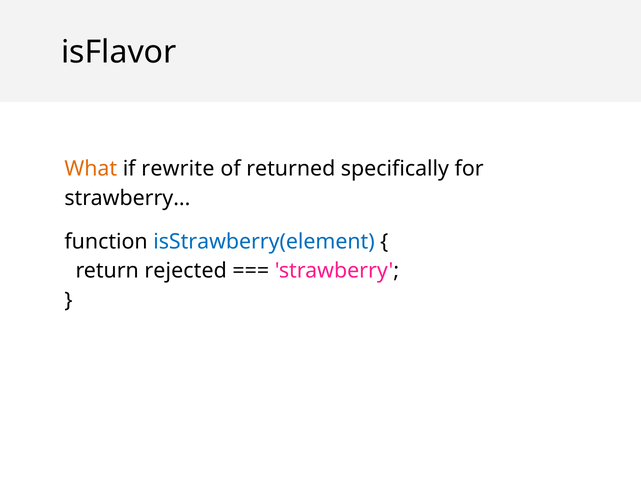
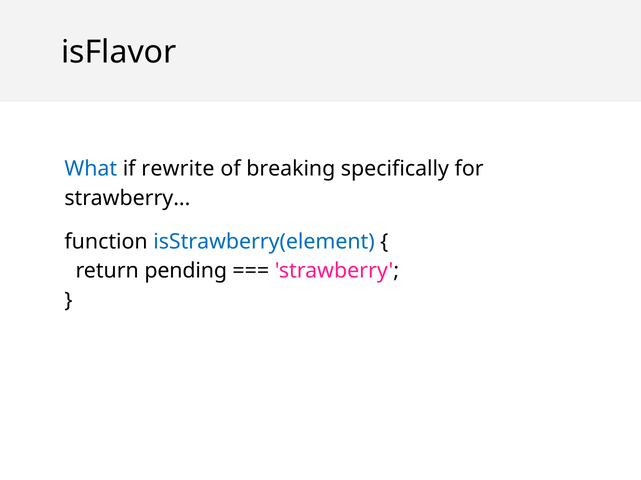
What colour: orange -> blue
returned: returned -> breaking
rejected: rejected -> pending
